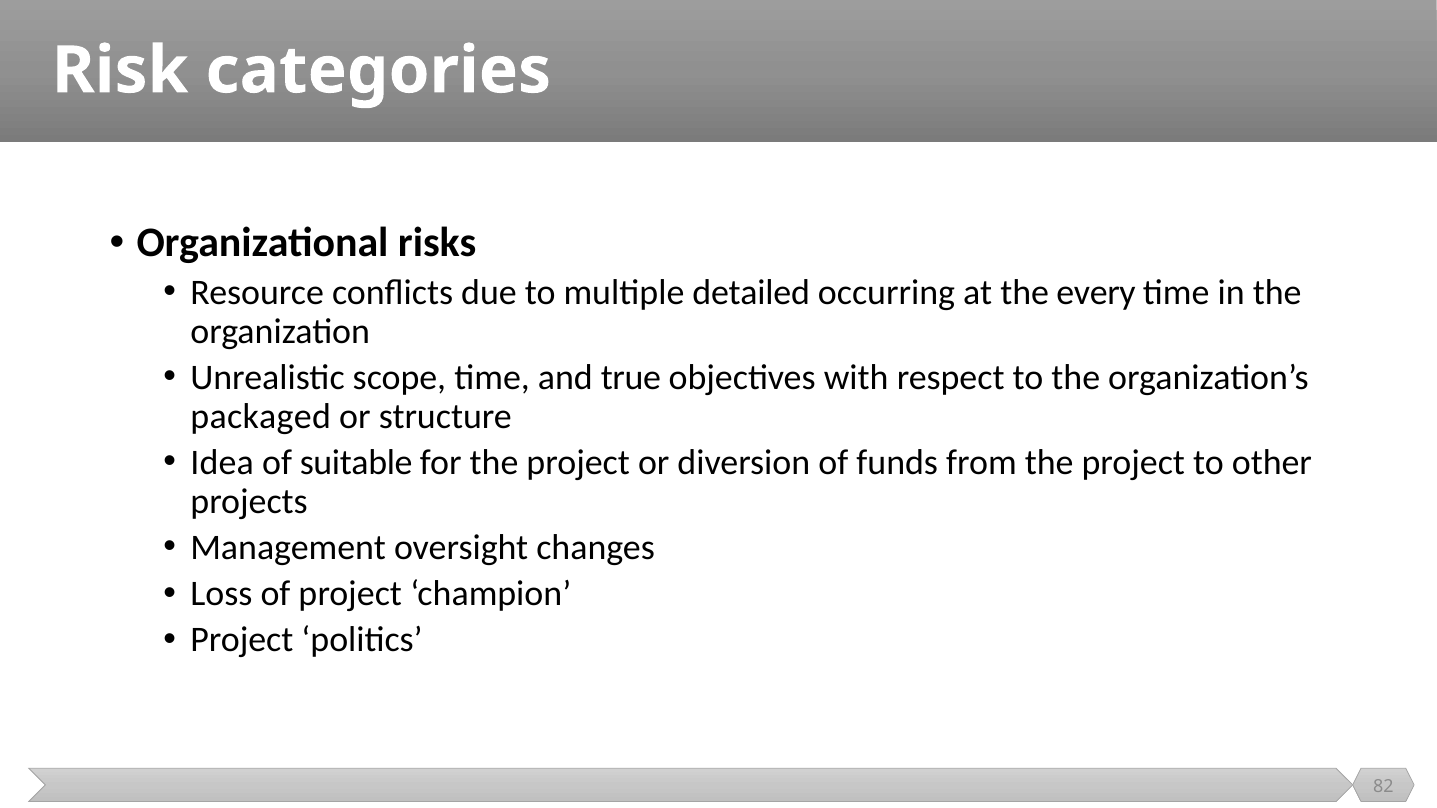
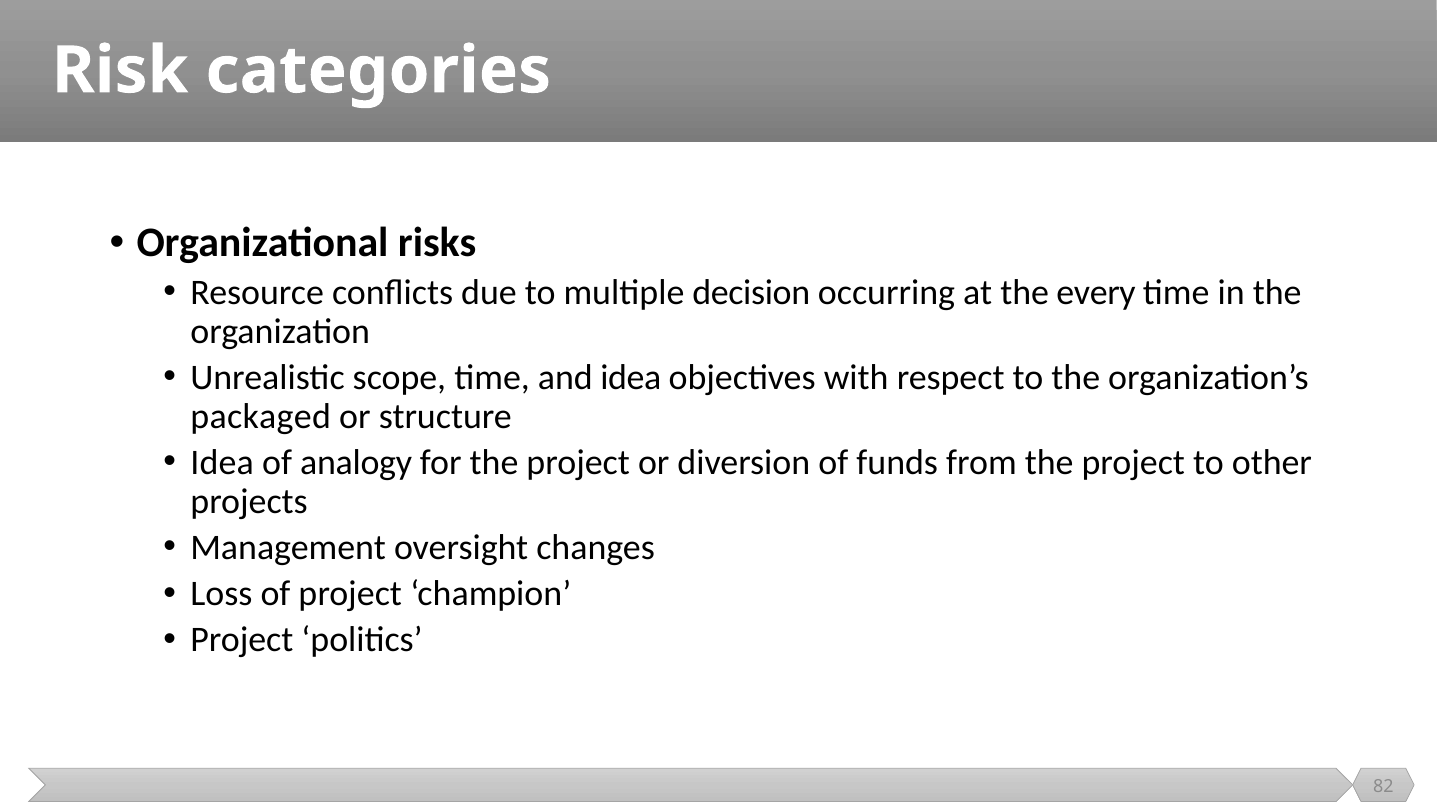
detailed: detailed -> decision
and true: true -> idea
suitable: suitable -> analogy
